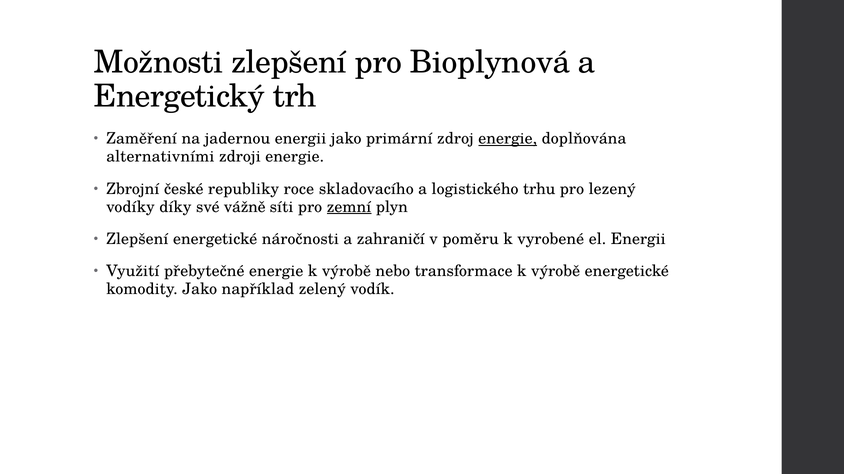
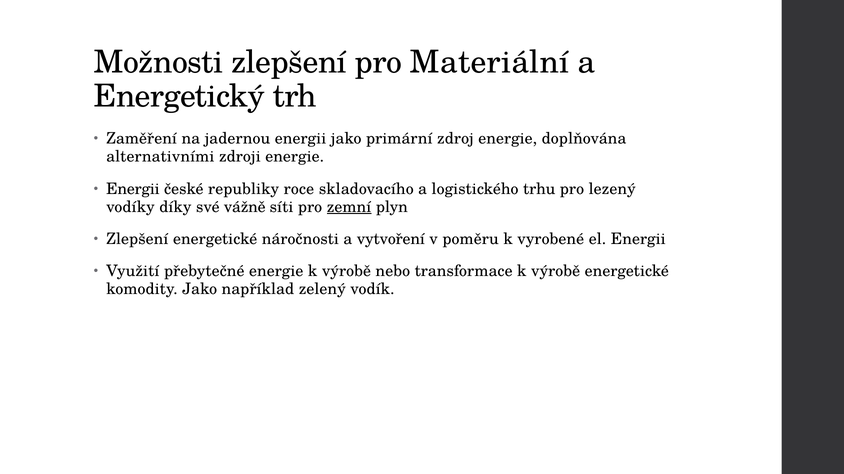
Bioplynová: Bioplynová -> Materiální
energie at (508, 139) underline: present -> none
Zbrojní at (133, 189): Zbrojní -> Energii
zahraničí: zahraničí -> vytvoření
